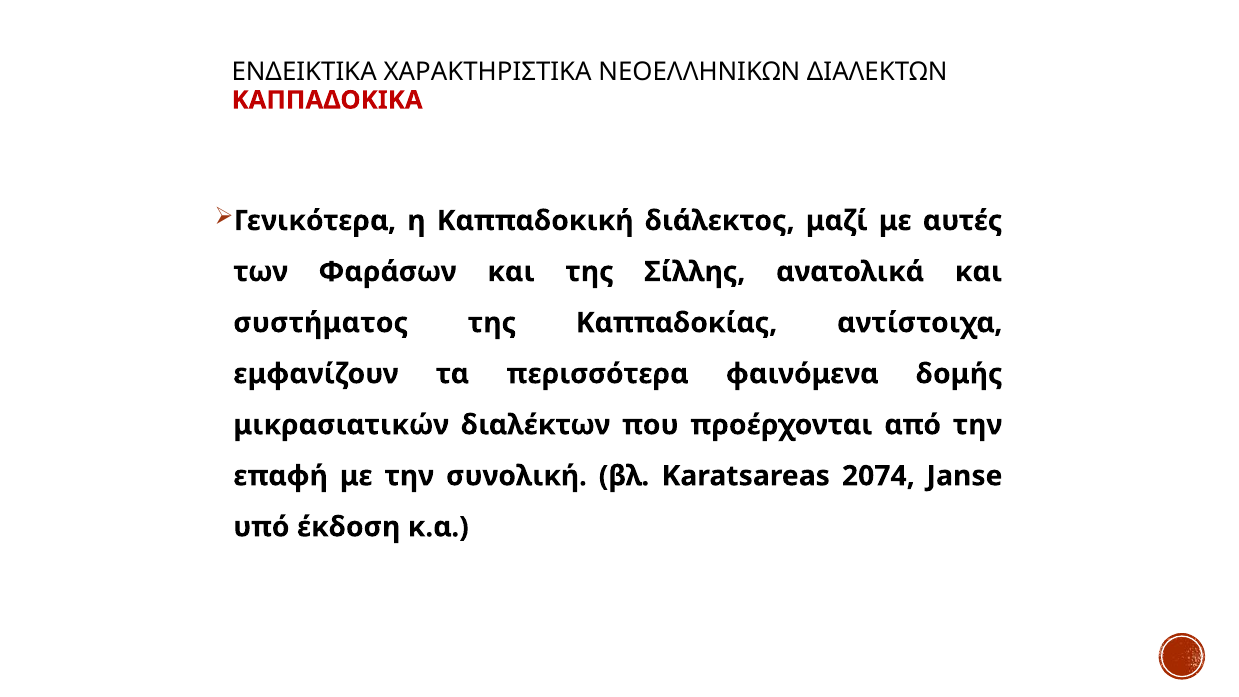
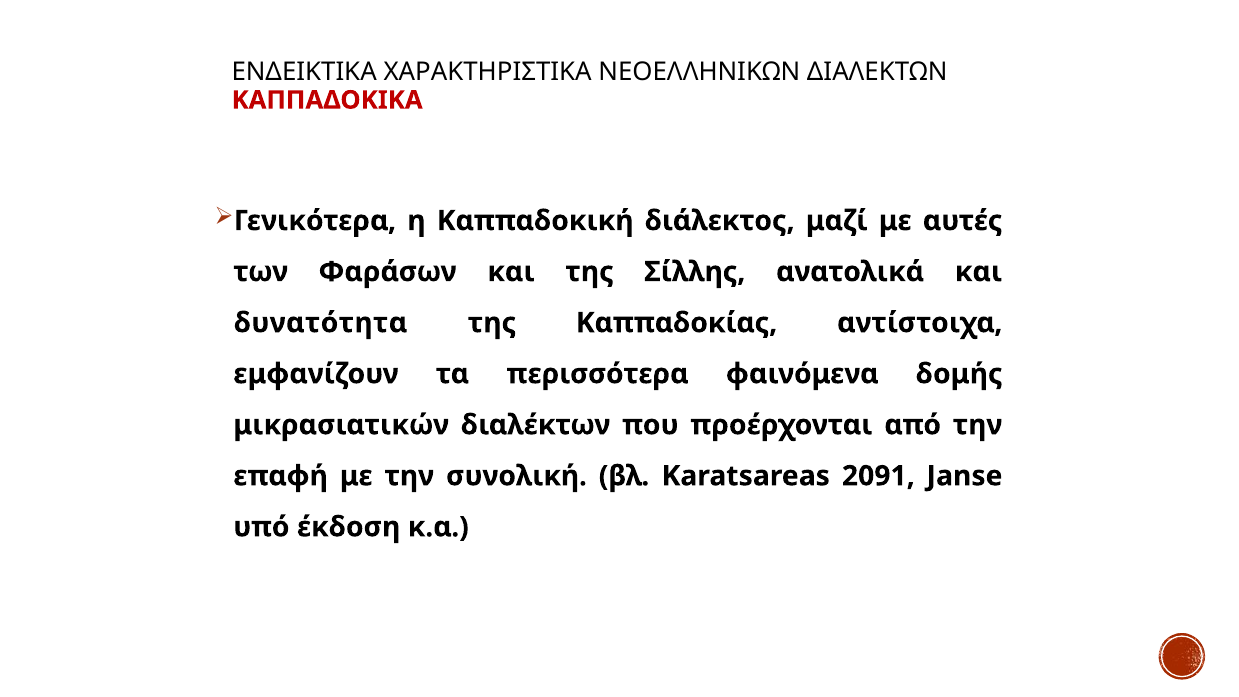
συστήματος: συστήματος -> δυνατότητα
2074: 2074 -> 2091
